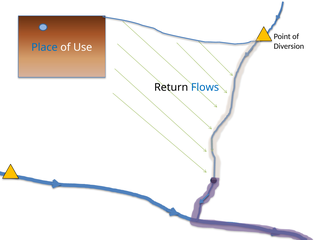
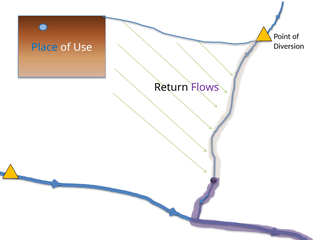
Flows colour: blue -> purple
